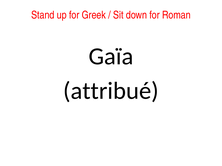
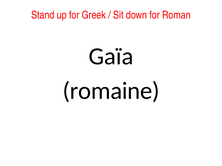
attribué: attribué -> romaine
